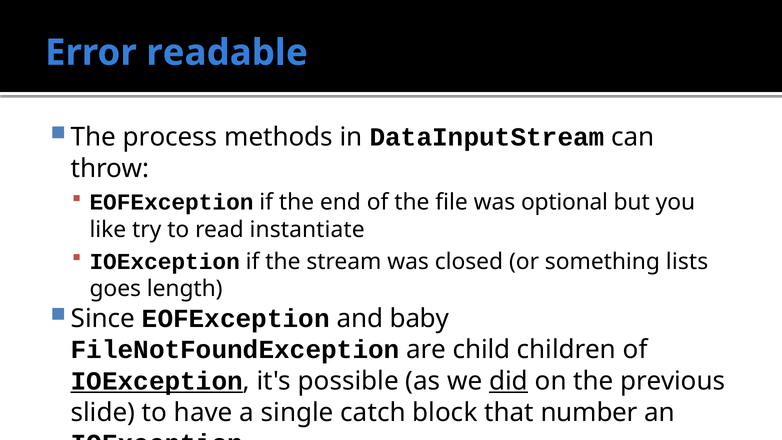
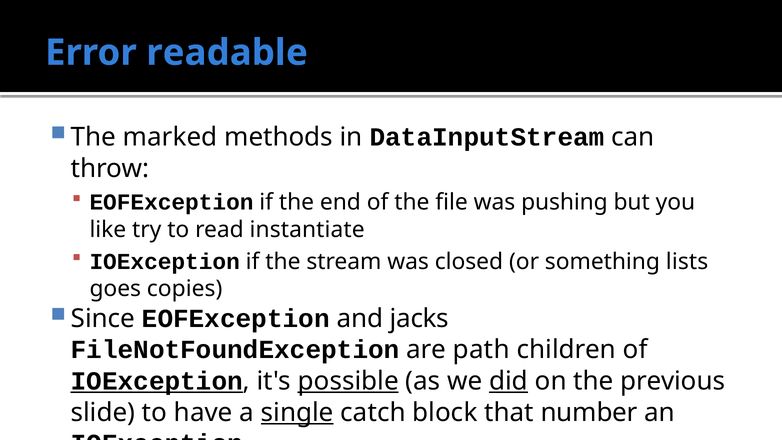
process: process -> marked
optional: optional -> pushing
length: length -> copies
baby: baby -> jacks
child: child -> path
possible underline: none -> present
single underline: none -> present
